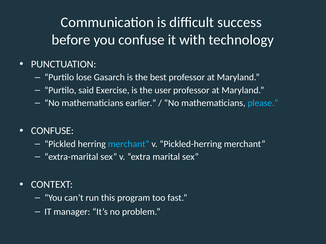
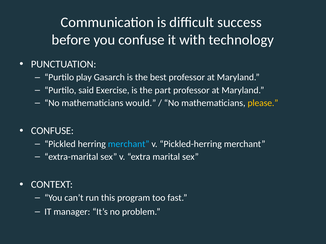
lose: lose -> play
user: user -> part
earlier: earlier -> would
please colour: light blue -> yellow
